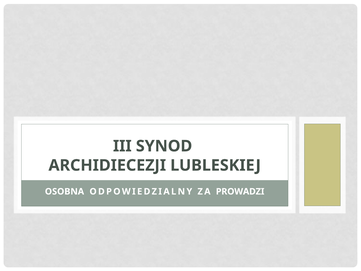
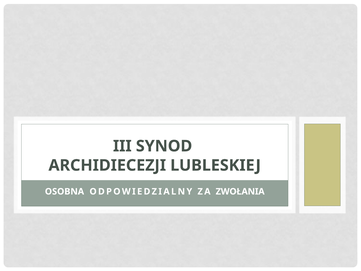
PROWADZI: PROWADZI -> ZWOŁANIA
